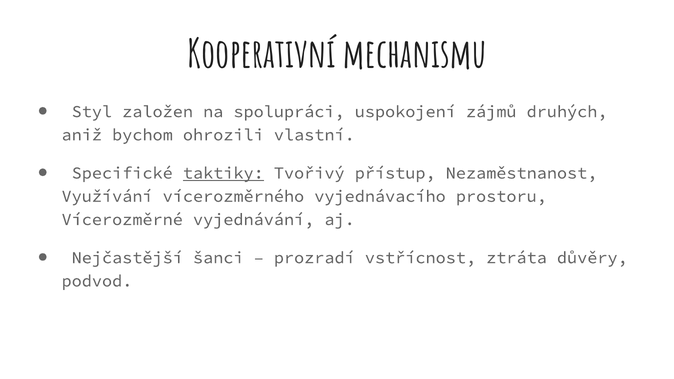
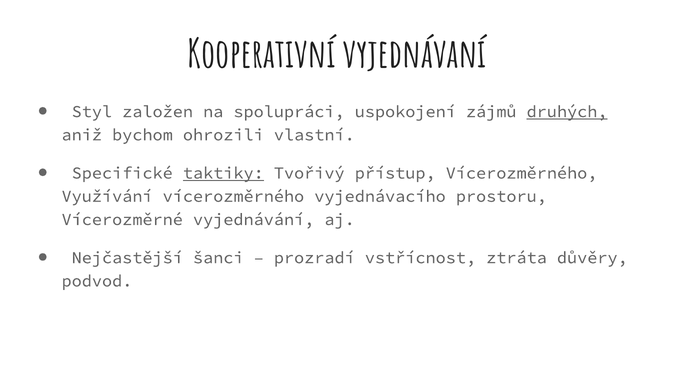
mechanismu: mechanismu -> vyjednávaní
druhých underline: none -> present
přístup Nezaměstnanost: Nezaměstnanost -> Vícerozměrného
